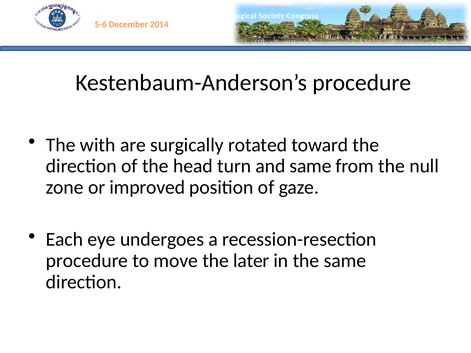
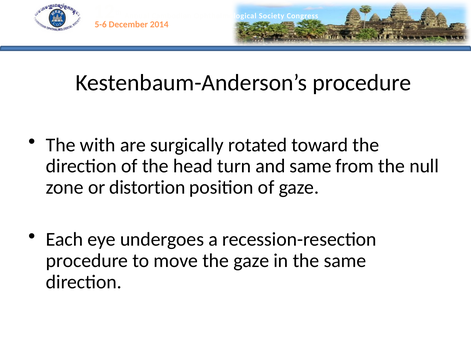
improved: improved -> distortion
the later: later -> gaze
